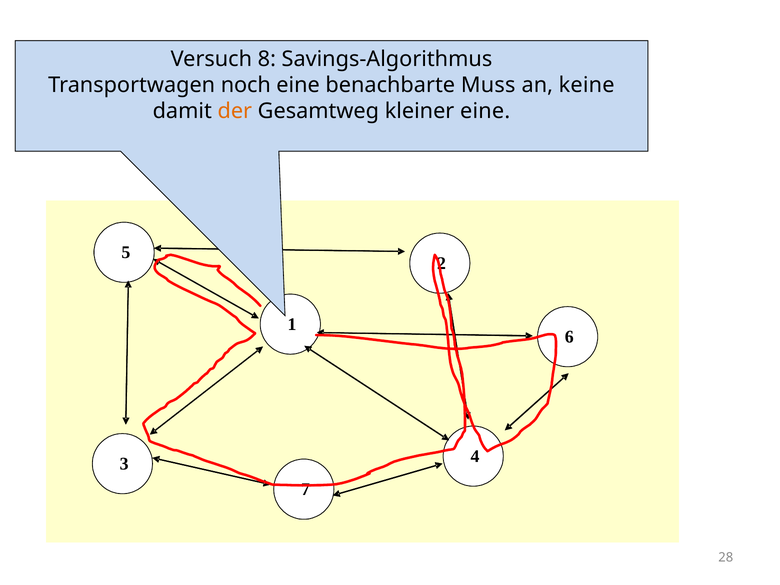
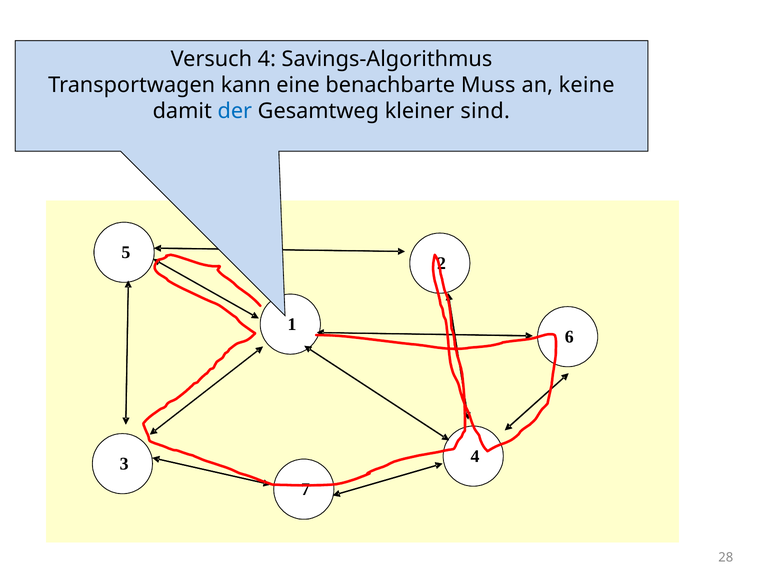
Versuch 8: 8 -> 4
noch: noch -> kann
der colour: orange -> blue
kleiner eine: eine -> sind
